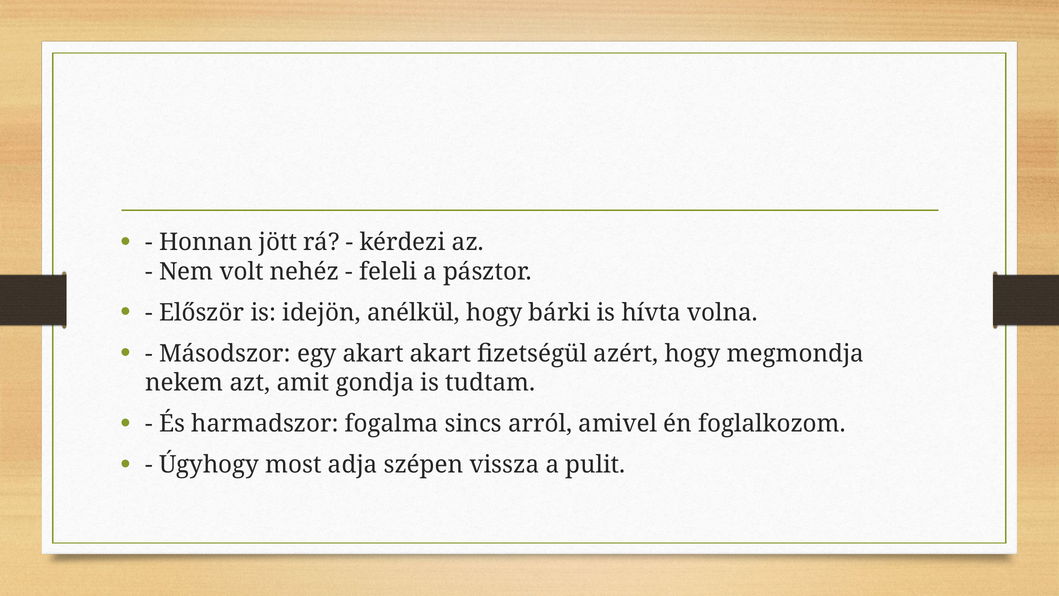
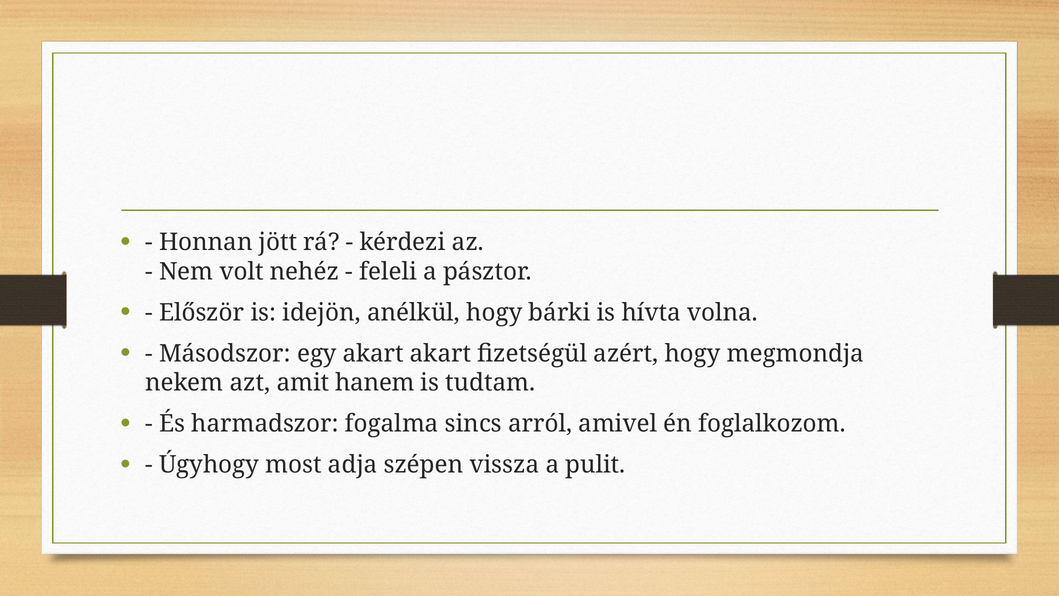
gondja: gondja -> hanem
